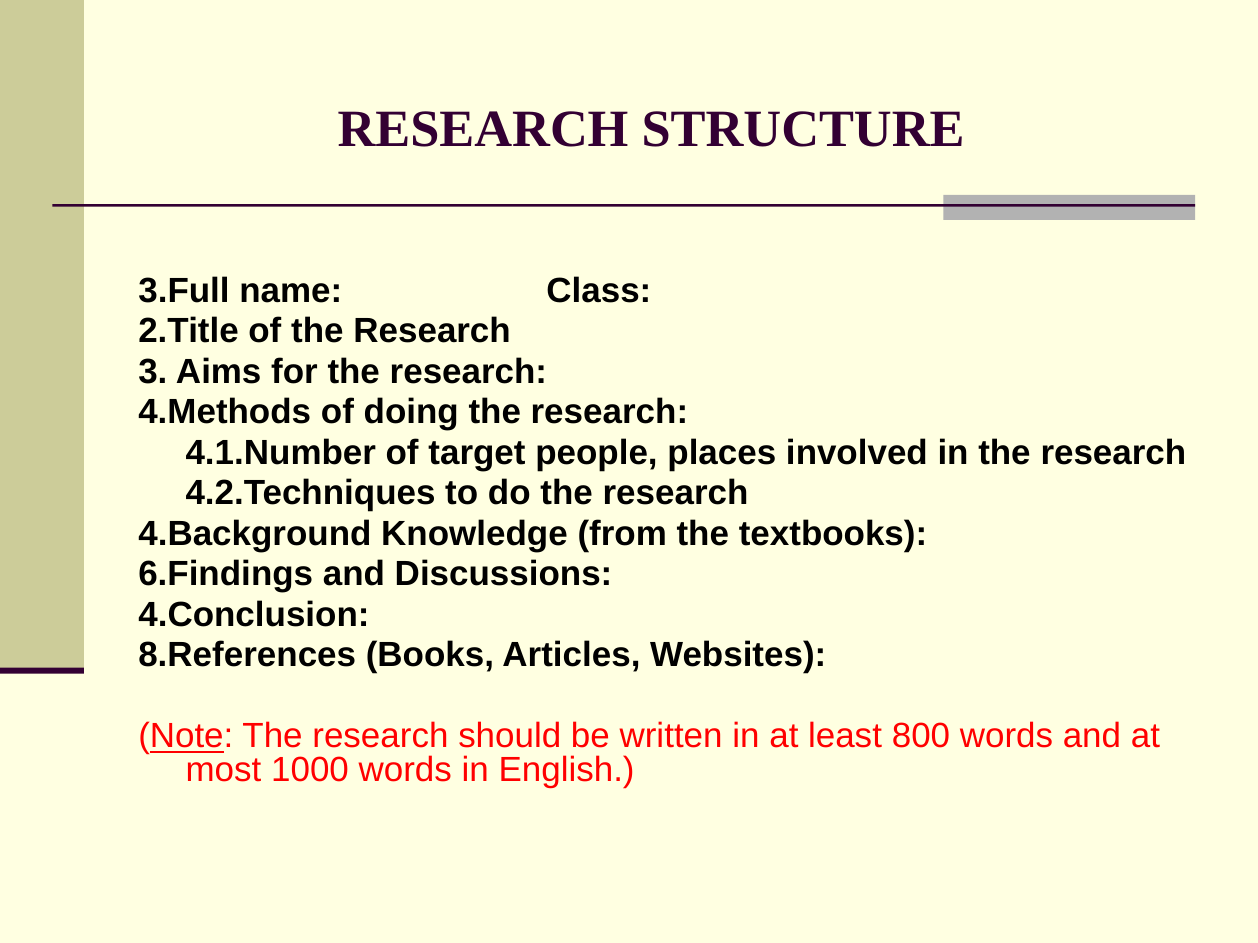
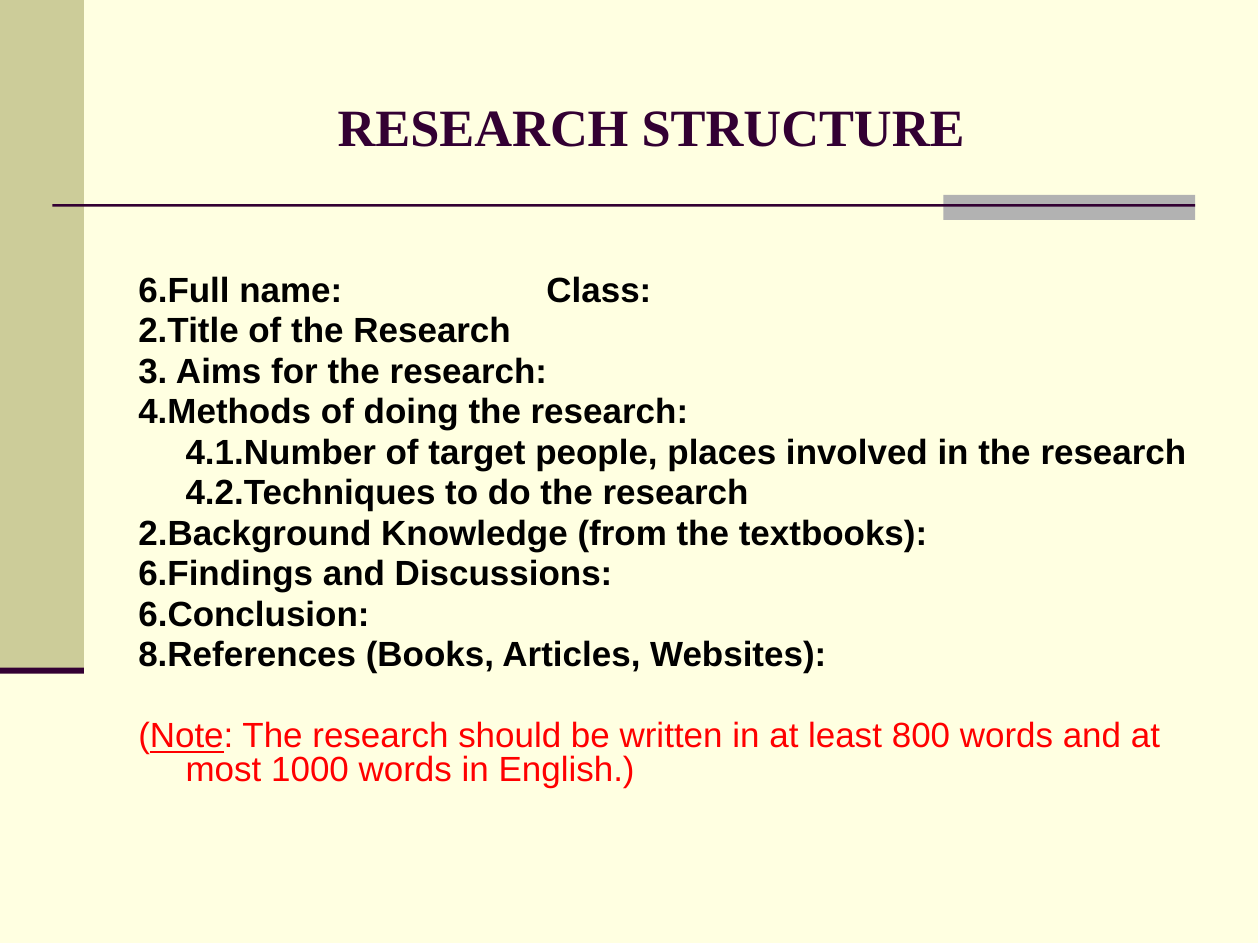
3.Full: 3.Full -> 6.Full
4.Background: 4.Background -> 2.Background
4.Conclusion: 4.Conclusion -> 6.Conclusion
